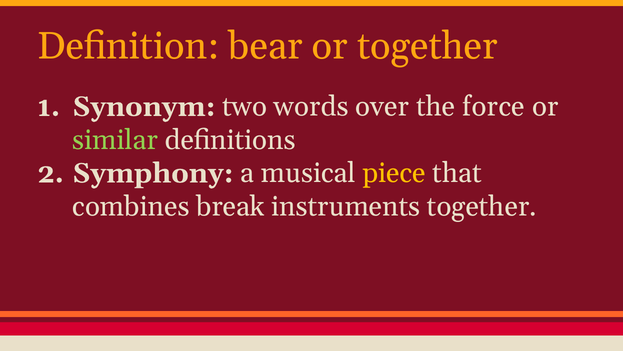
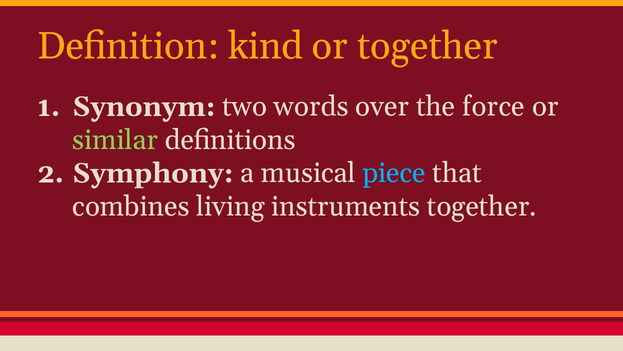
bear: bear -> kind
piece colour: yellow -> light blue
break: break -> living
